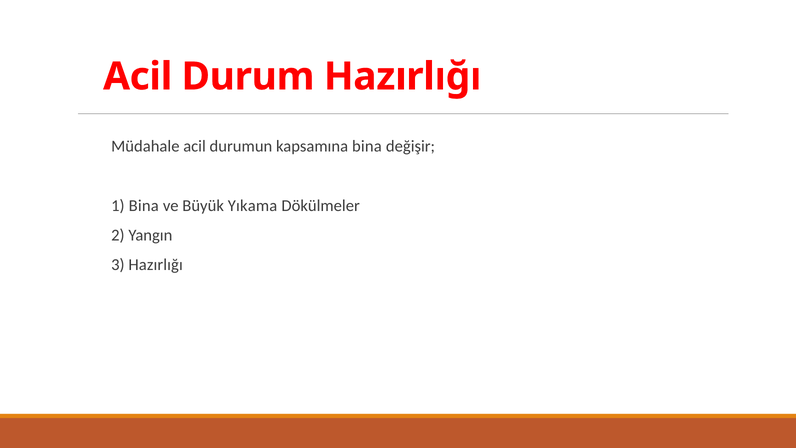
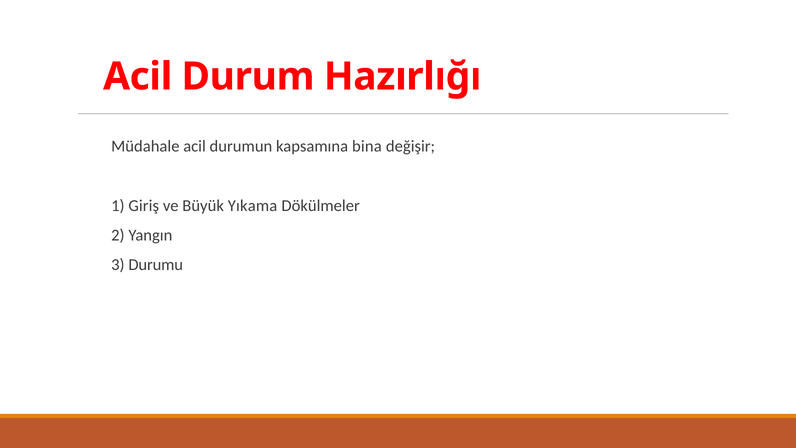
1 Bina: Bina -> Giriş
3 Hazırlığı: Hazırlığı -> Durumu
